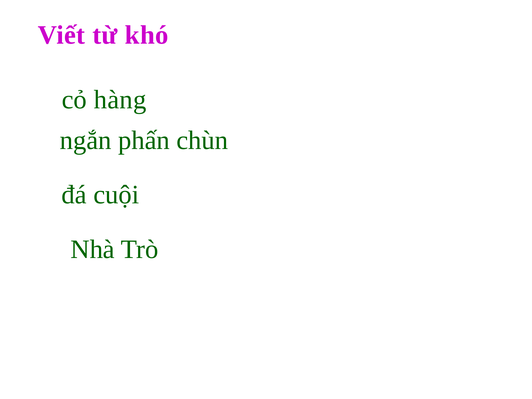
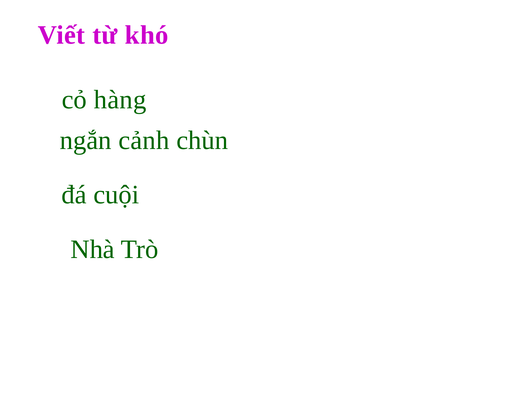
phấn: phấn -> cảnh
